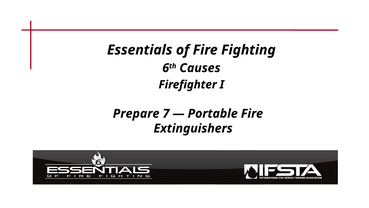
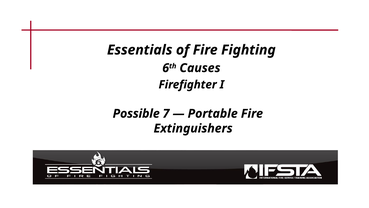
Prepare: Prepare -> Possible
